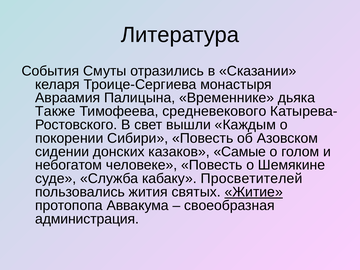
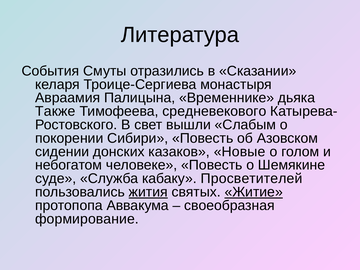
Каждым: Каждым -> Слабым
Самые: Самые -> Новые
жития underline: none -> present
администрация: администрация -> формирование
